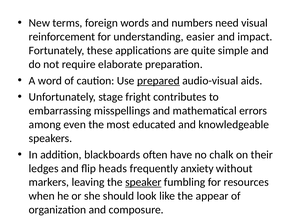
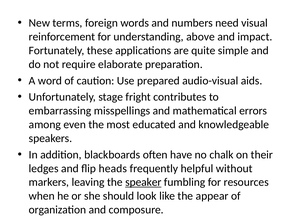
easier: easier -> above
prepared underline: present -> none
anxiety: anxiety -> helpful
